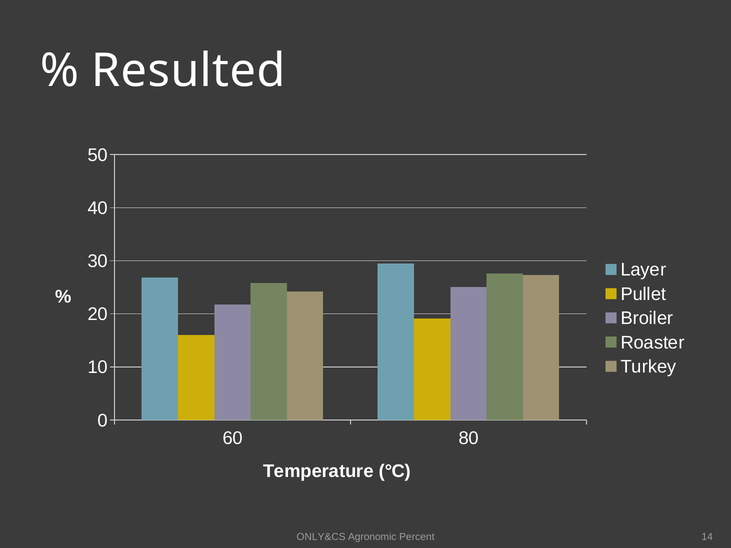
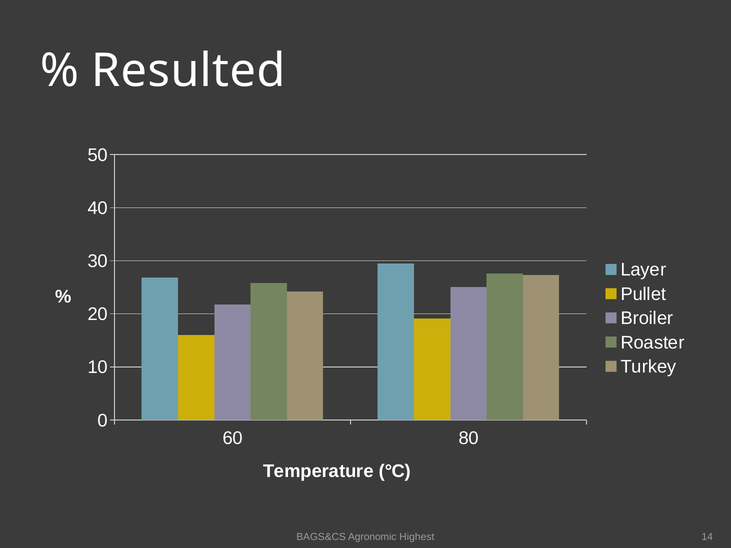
ONLY&CS: ONLY&CS -> BAGS&CS
Percent: Percent -> Highest
